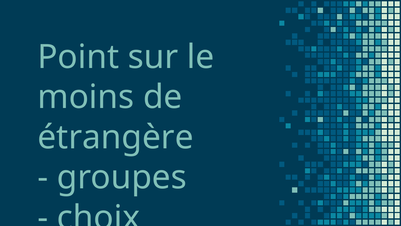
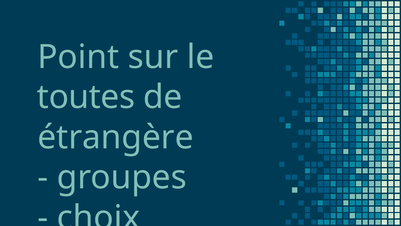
moins: moins -> toutes
